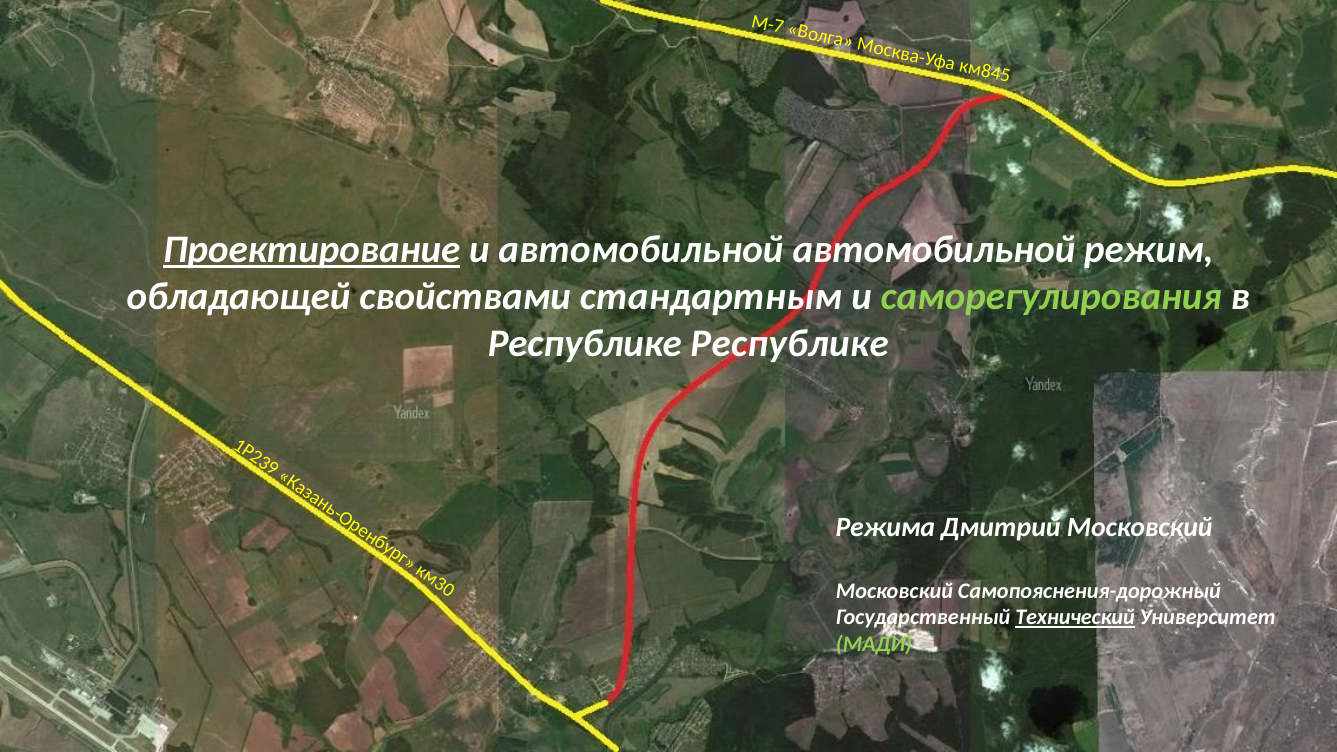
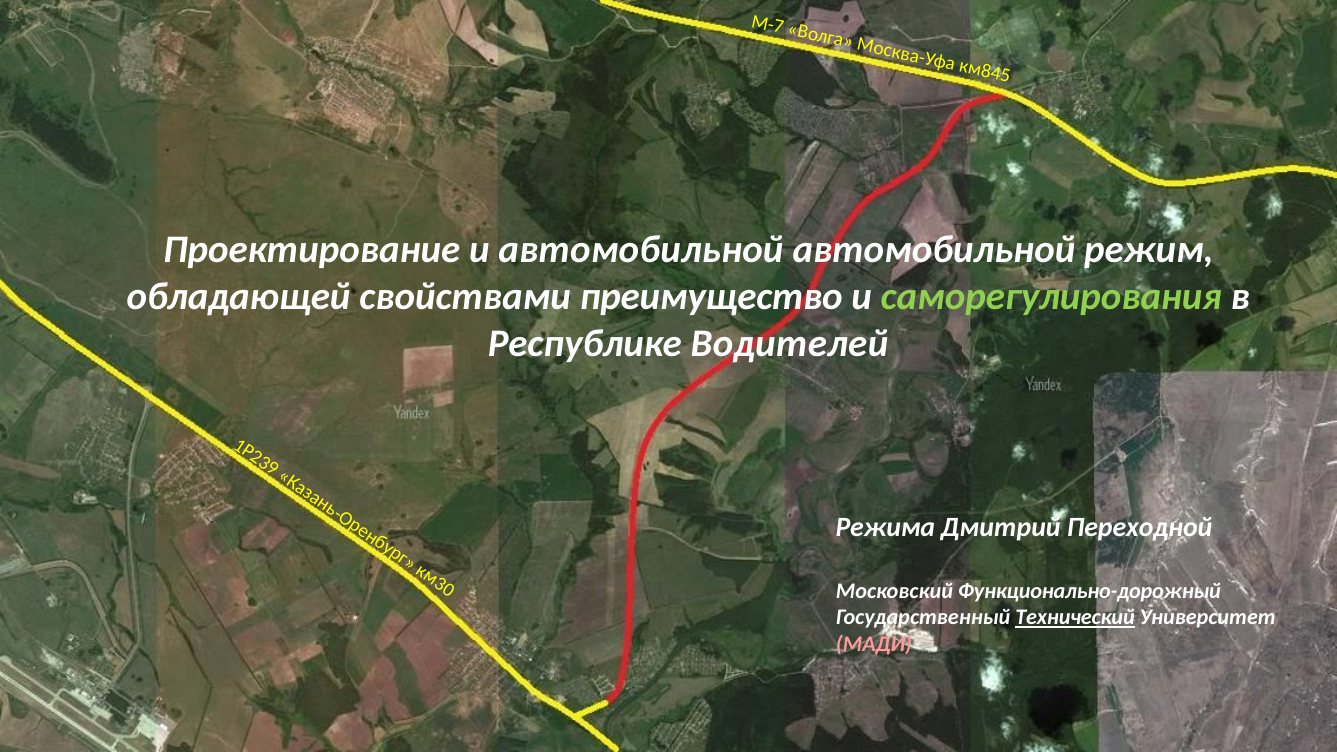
Проектирование underline: present -> none
стандартным: стандартным -> преимущество
Республике Республике: Республике -> Водителей
Дмитрий Московский: Московский -> Переходной
Самопояснения-дорожный: Самопояснения-дорожный -> Функционально-дорожный
МАДИ colour: light green -> pink
